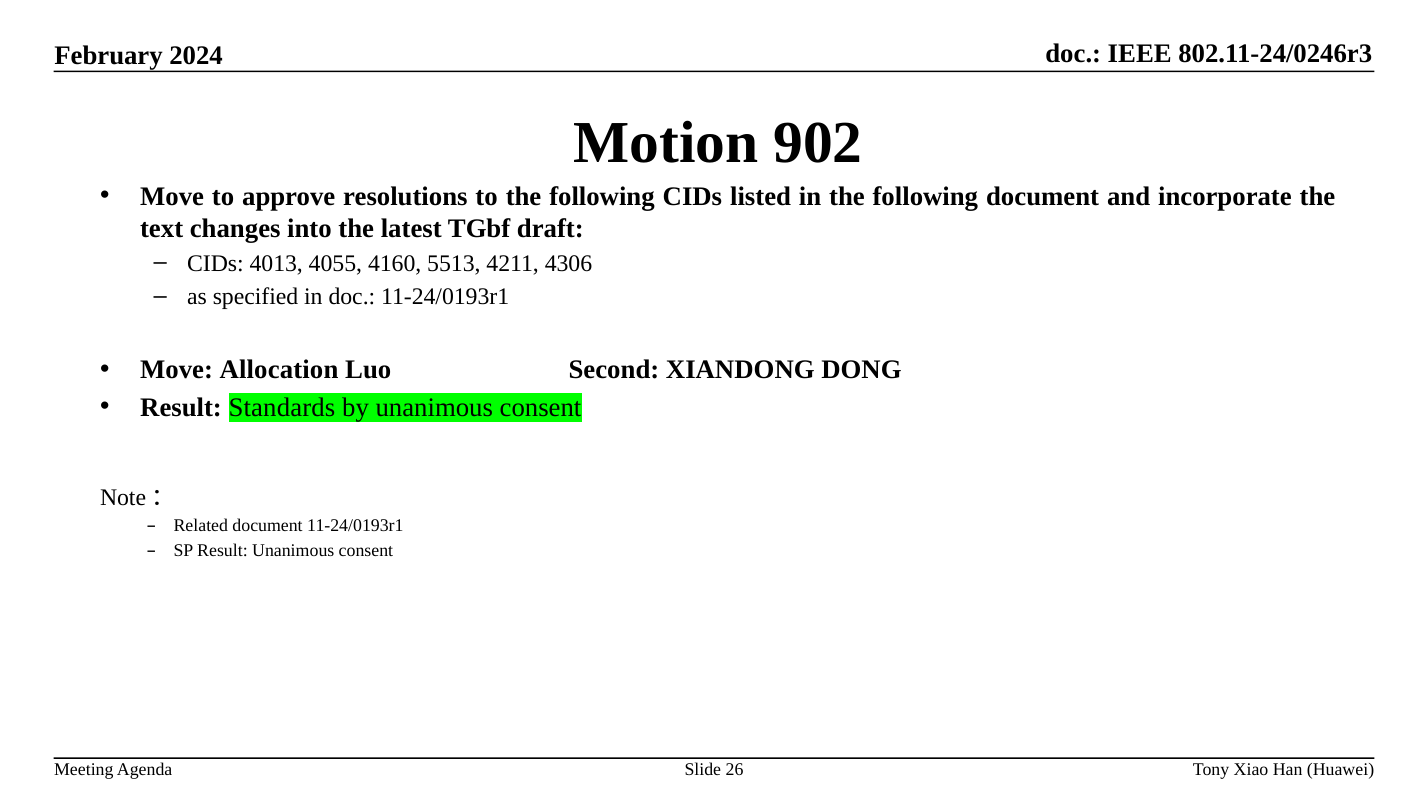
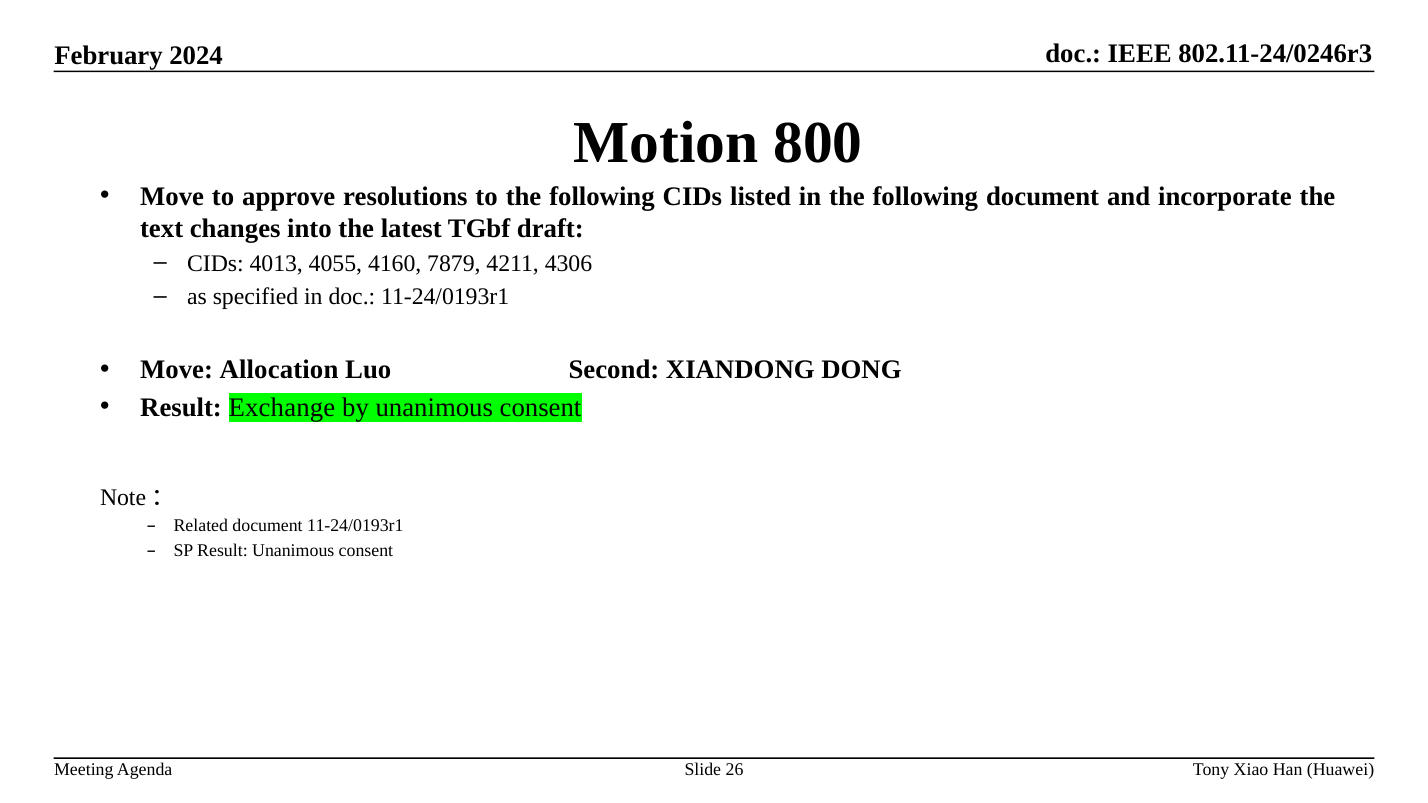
902: 902 -> 800
5513: 5513 -> 7879
Standards: Standards -> Exchange
